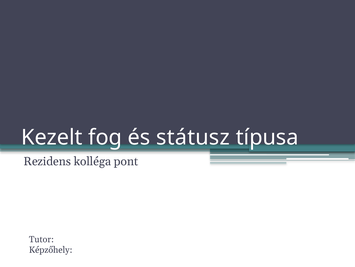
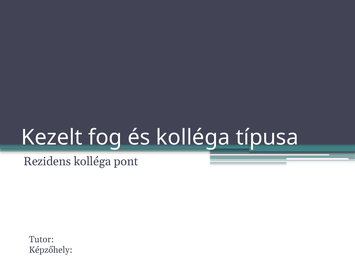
és státusz: státusz -> kolléga
